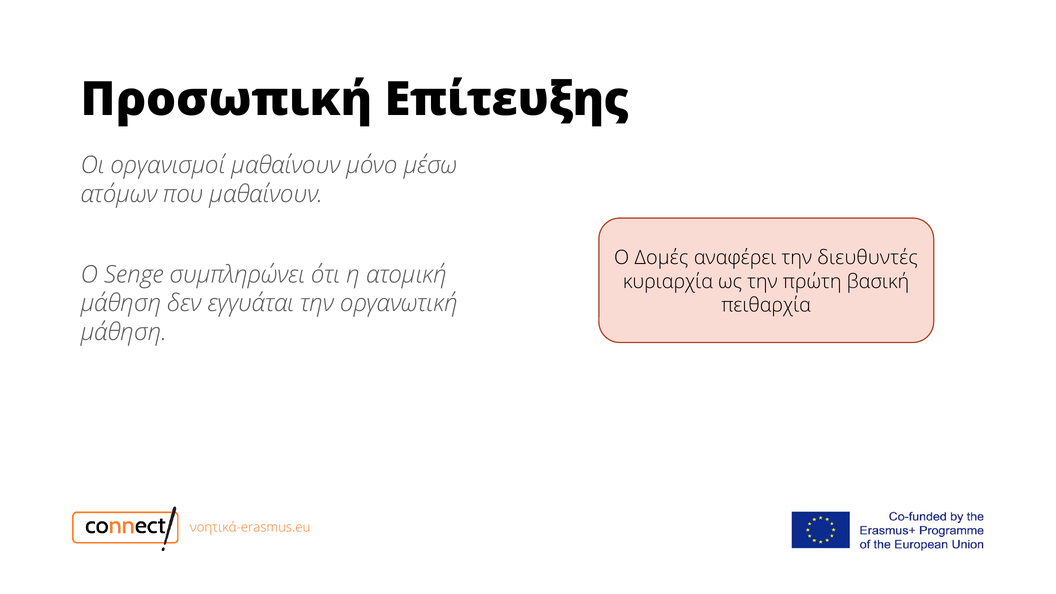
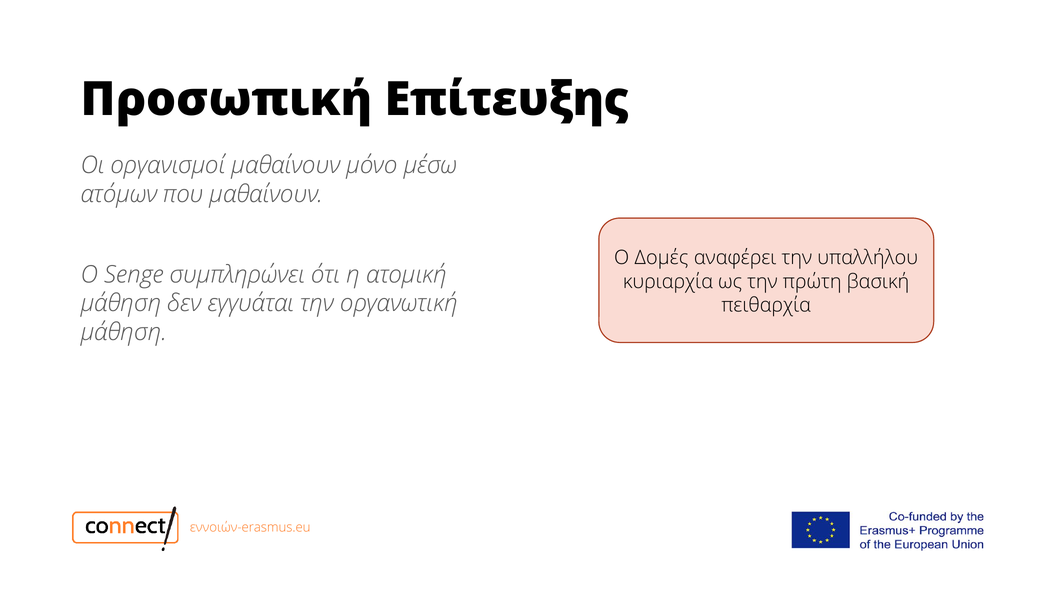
διευθυντές: διευθυντές -> υπαλλήλου
νοητικά-erasmus.eu: νοητικά-erasmus.eu -> εννοιών-erasmus.eu
